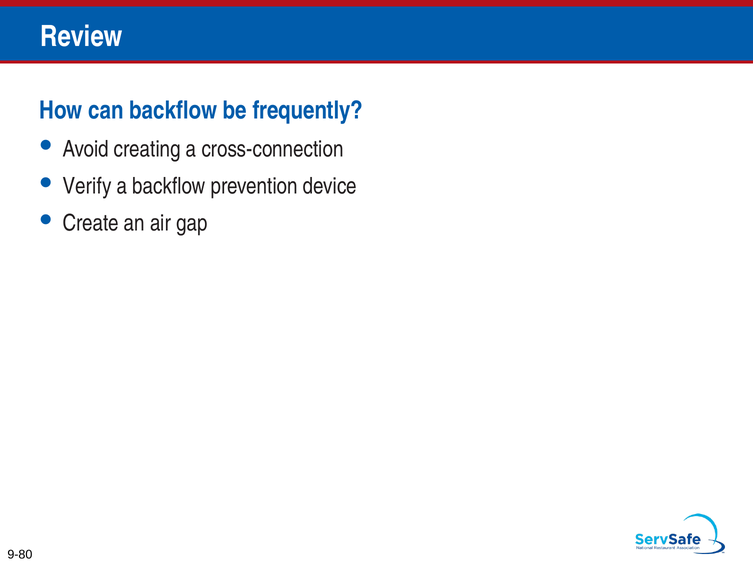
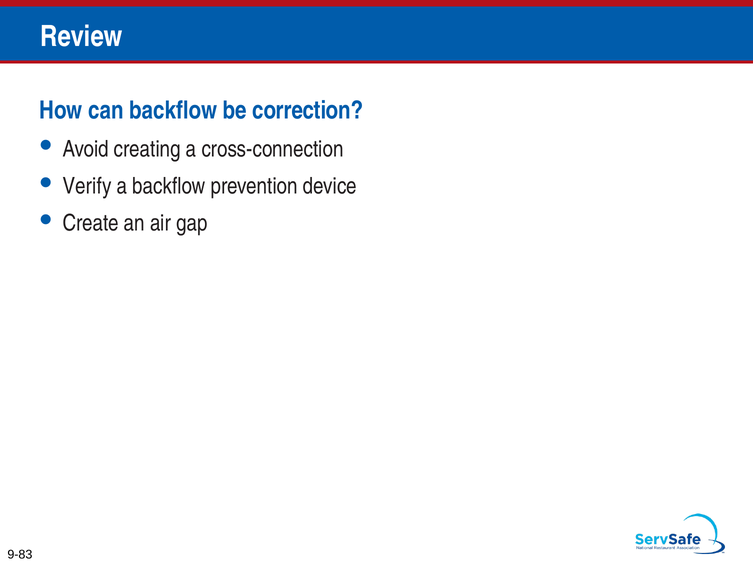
frequently: frequently -> correction
9-80: 9-80 -> 9-83
